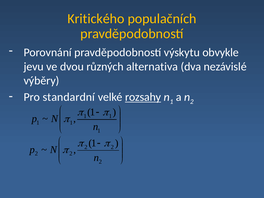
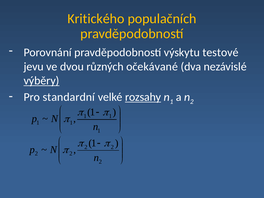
obvykle: obvykle -> testové
alternativa: alternativa -> očekávané
výběry underline: none -> present
